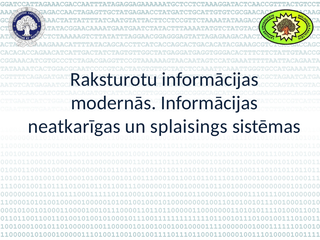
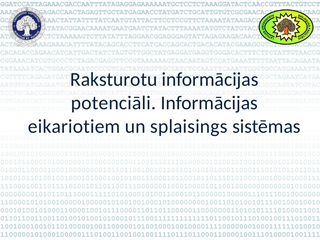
modernās: modernās -> potenciāli
neatkarīgas: neatkarīgas -> eikariotiem
